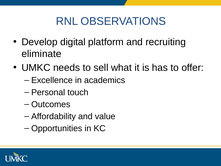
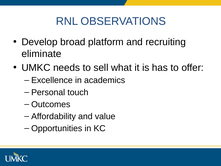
digital: digital -> broad
